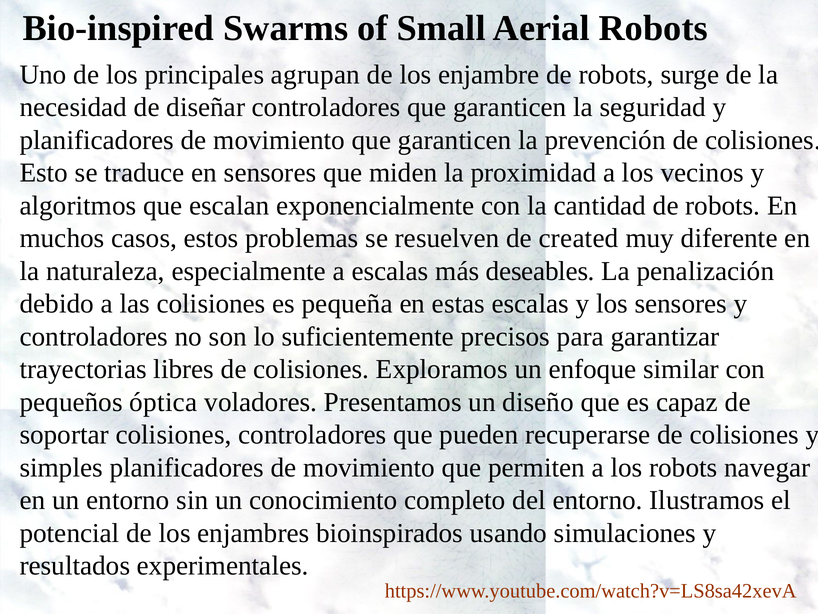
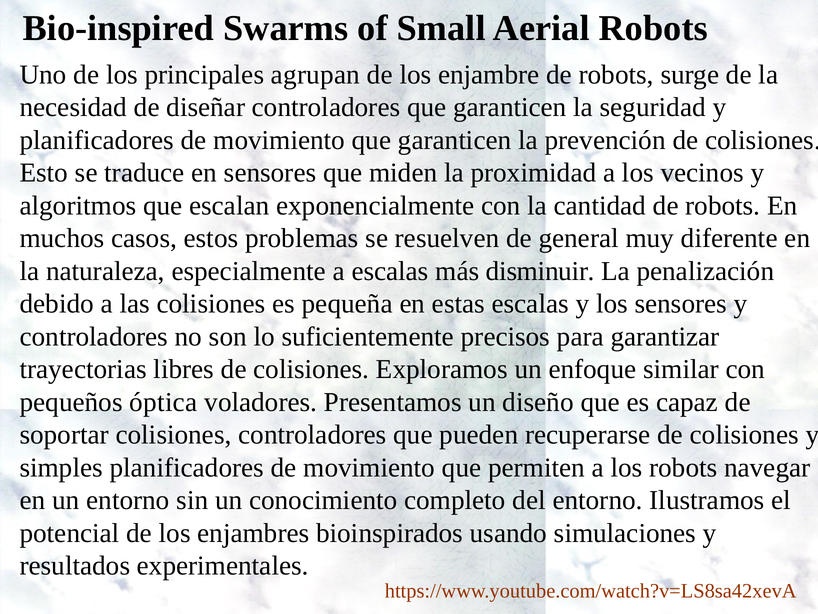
created: created -> general
deseables: deseables -> disminuir
